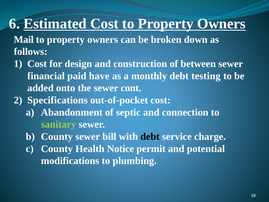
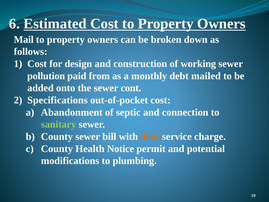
between: between -> working
financial: financial -> pollution
have: have -> from
testing: testing -> mailed
debt at (150, 136) colour: black -> orange
